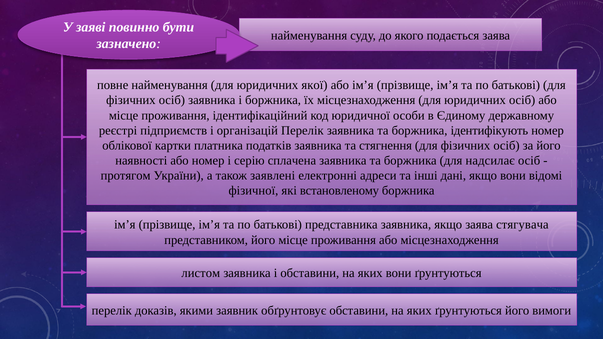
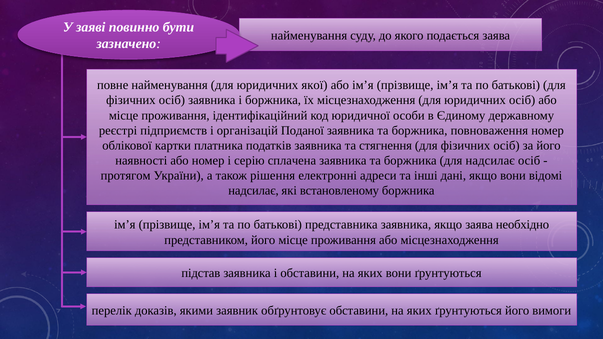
організацій Перелік: Перелік -> Поданої
ідентифікують: ідентифікують -> повноваження
заявлені: заявлені -> рішення
фізичної at (253, 191): фізичної -> надсилає
стягувача: стягувача -> необхідно
листом: листом -> підстав
